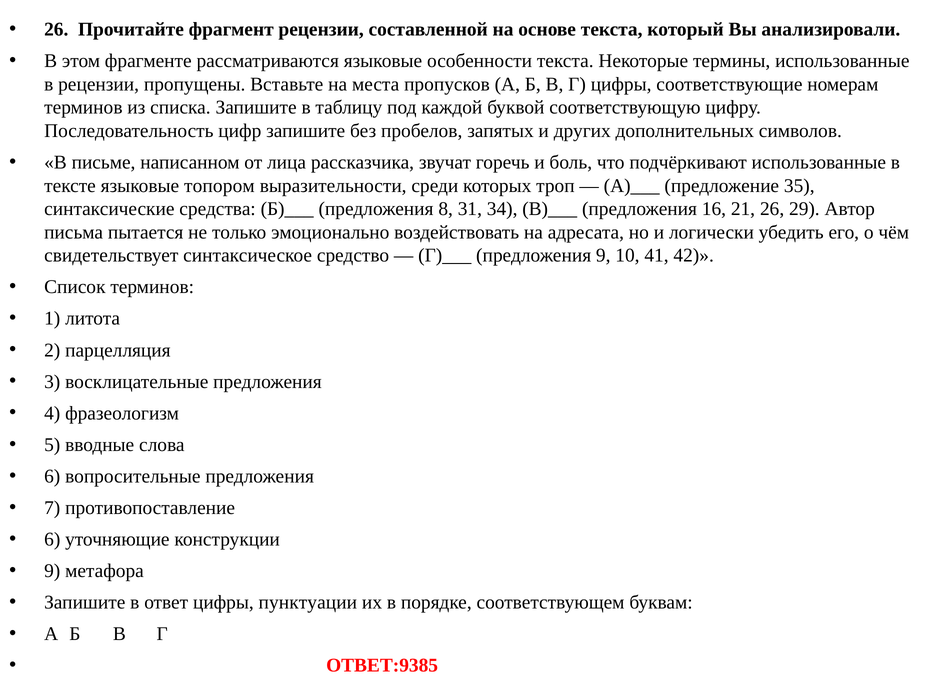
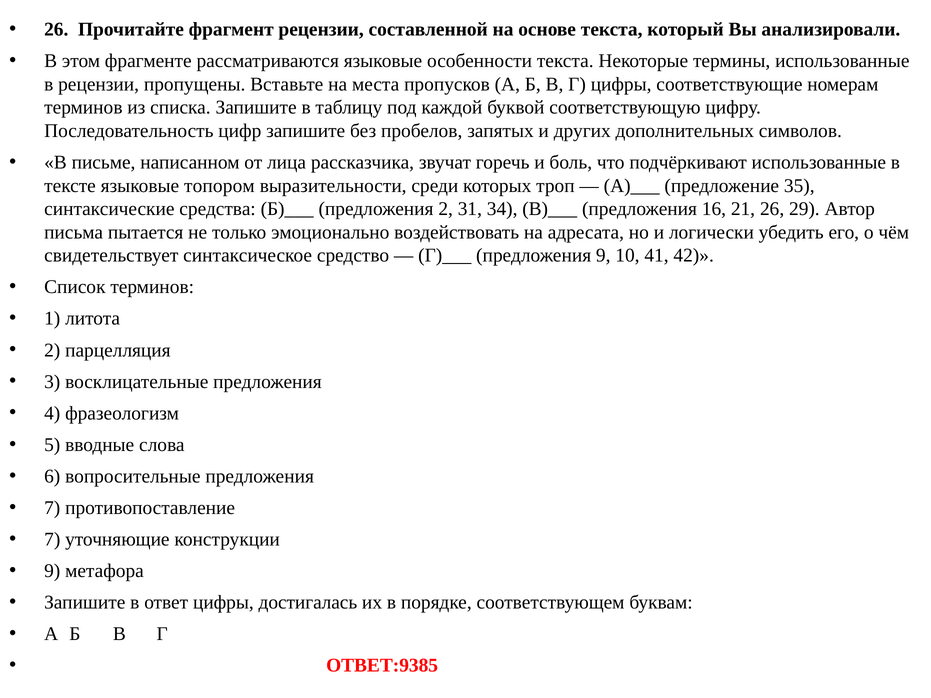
предложения 8: 8 -> 2
6 at (52, 540): 6 -> 7
пунктуации: пунктуации -> достигалась
